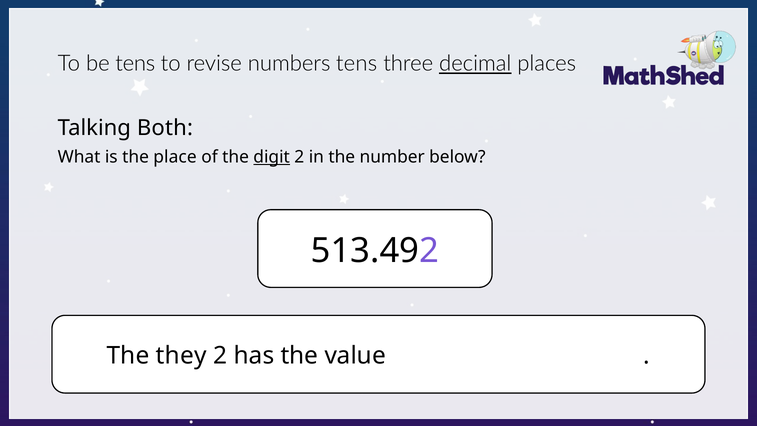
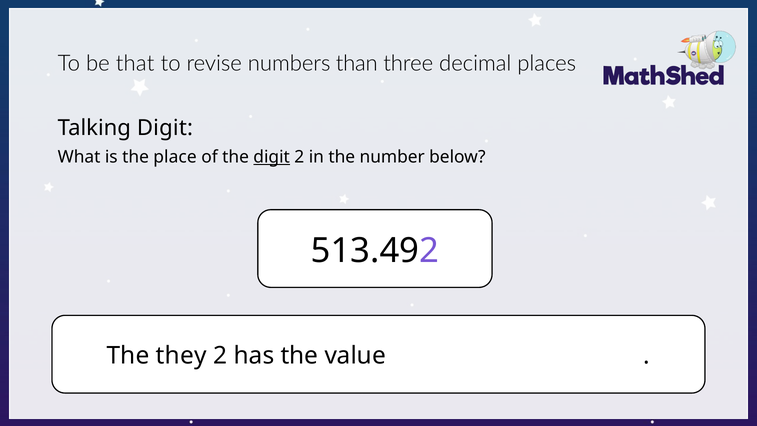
be tens: tens -> that
numbers tens: tens -> than
decimal underline: present -> none
Talking Both: Both -> Digit
